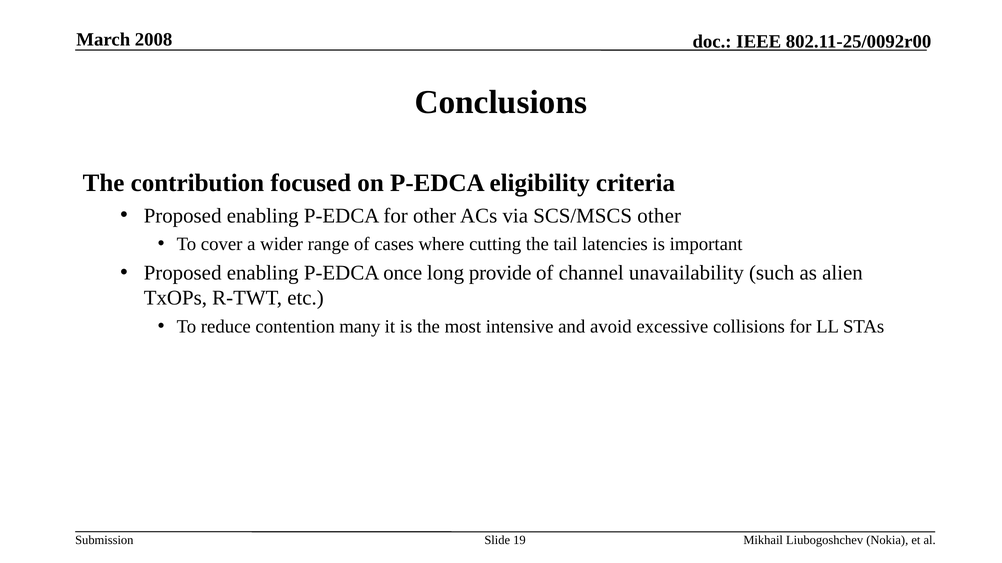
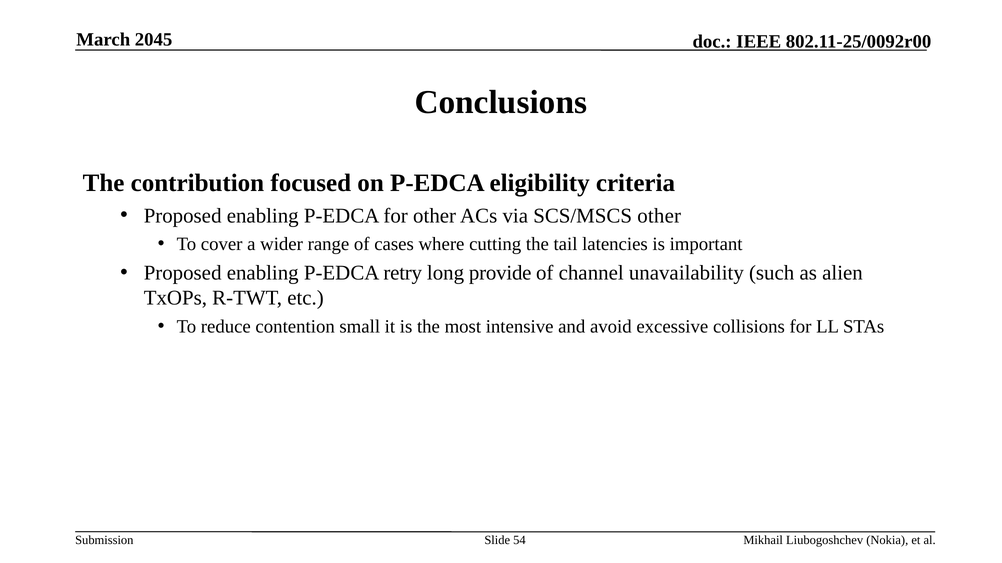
2008: 2008 -> 2045
once: once -> retry
many: many -> small
19: 19 -> 54
